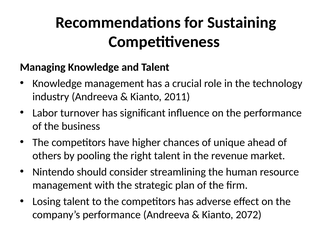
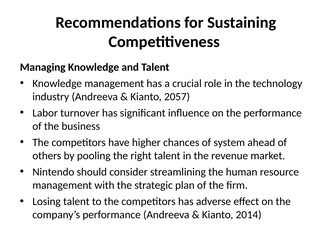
2011: 2011 -> 2057
unique: unique -> system
2072: 2072 -> 2014
